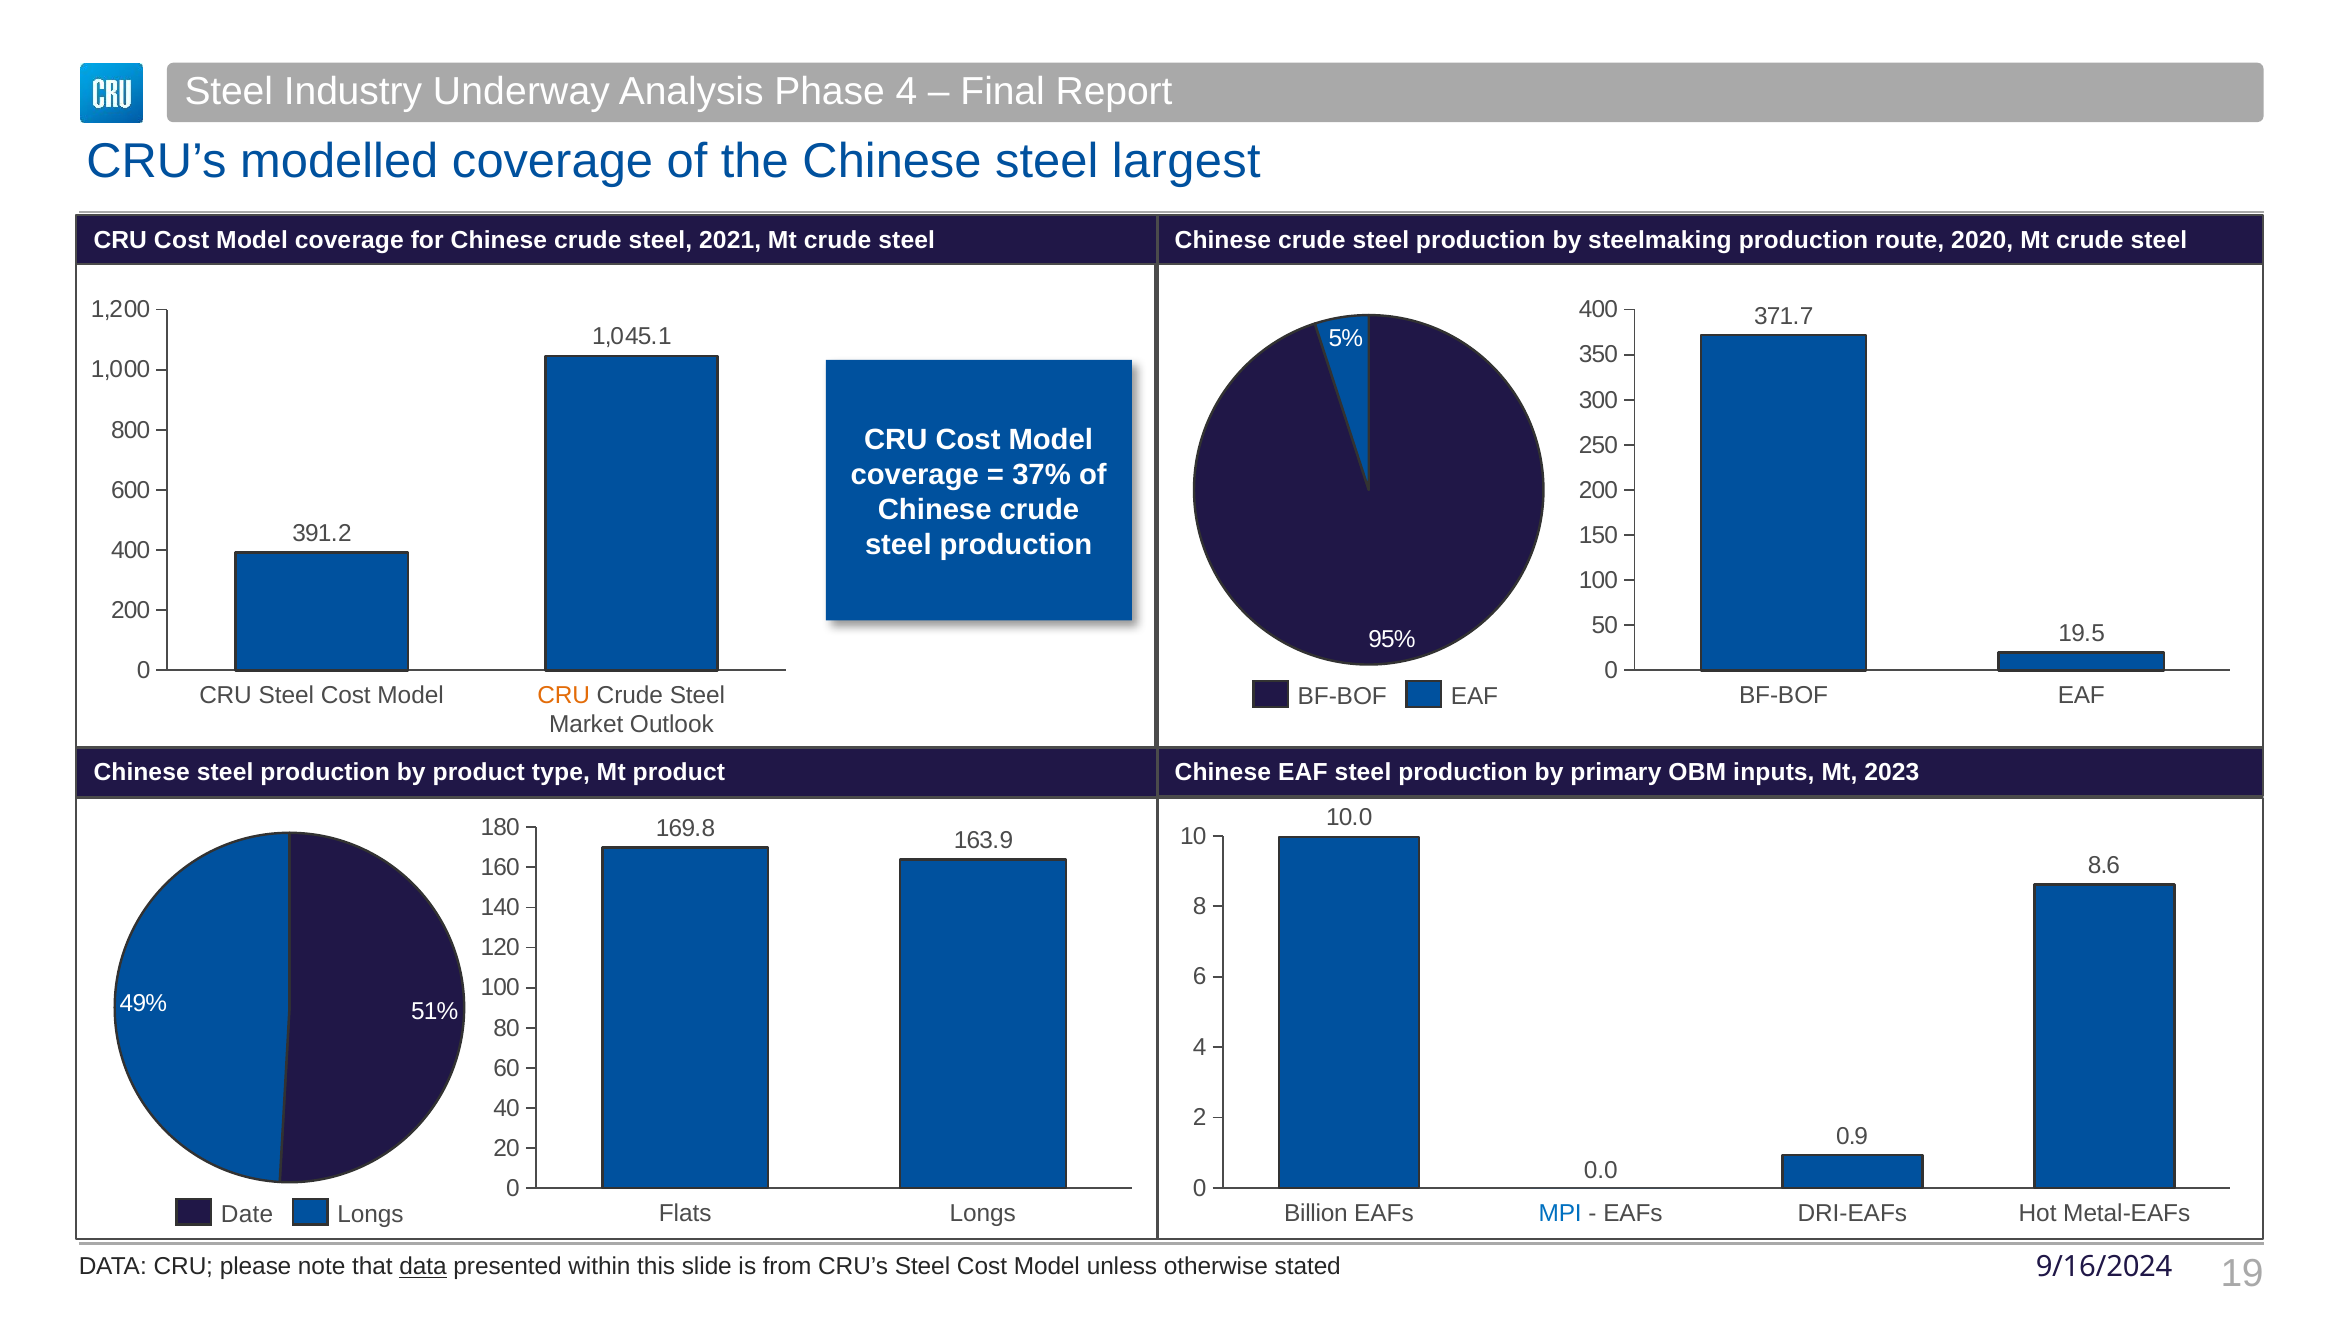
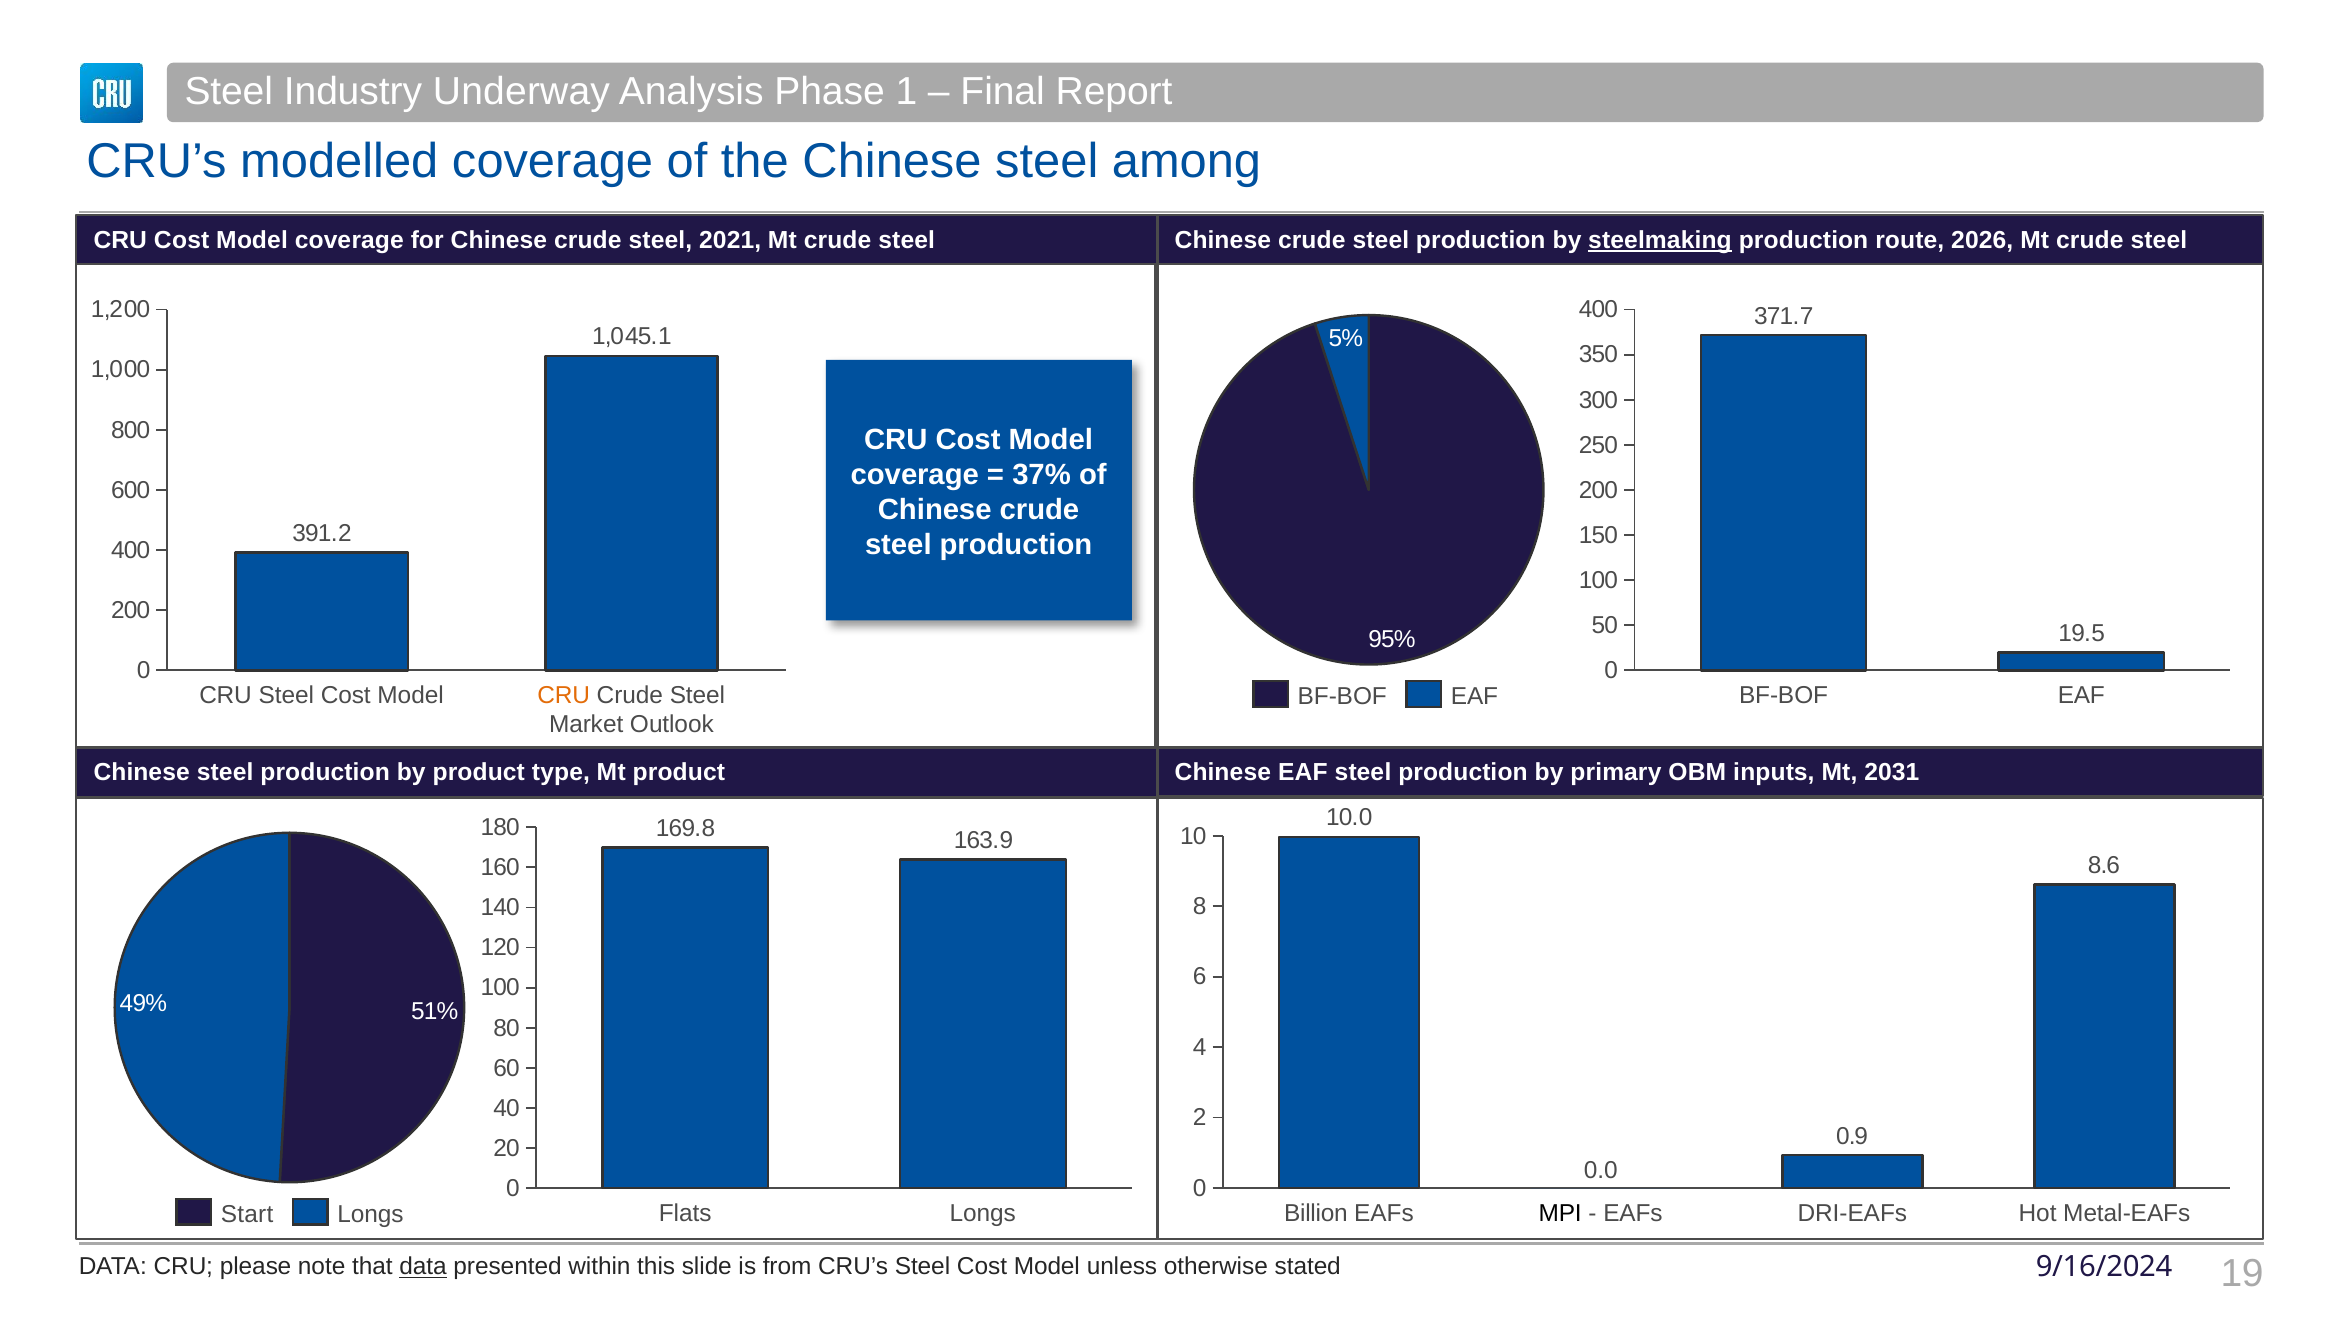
Phase 4: 4 -> 1
largest: largest -> among
steelmaking underline: none -> present
2020: 2020 -> 2026
2023: 2023 -> 2031
MPI colour: blue -> black
Date: Date -> Start
